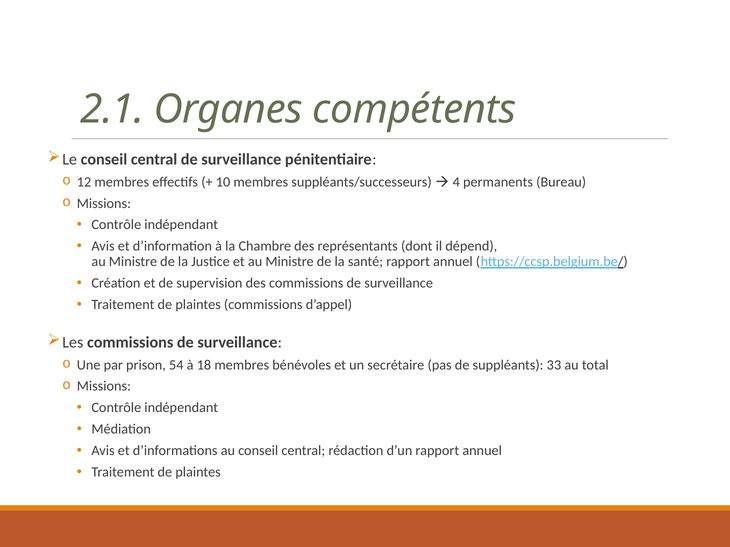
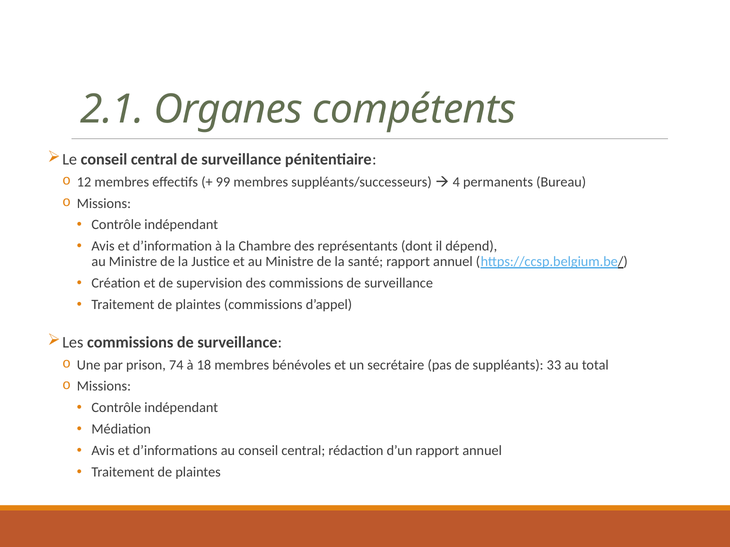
10: 10 -> 99
54: 54 -> 74
